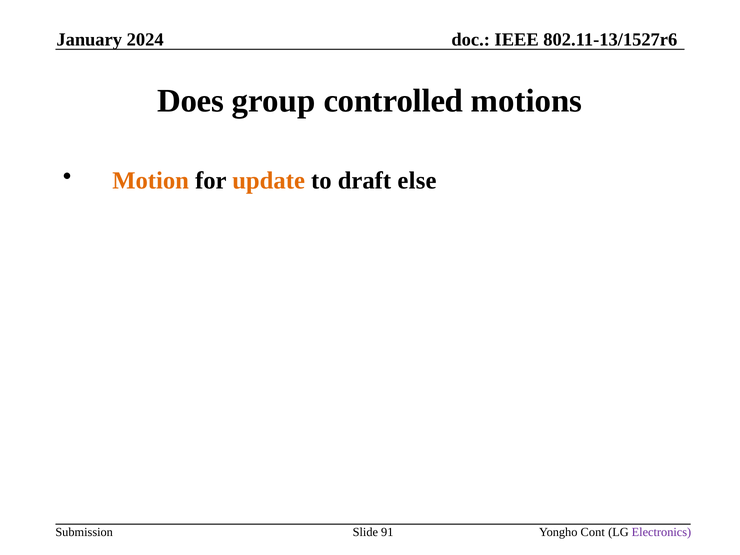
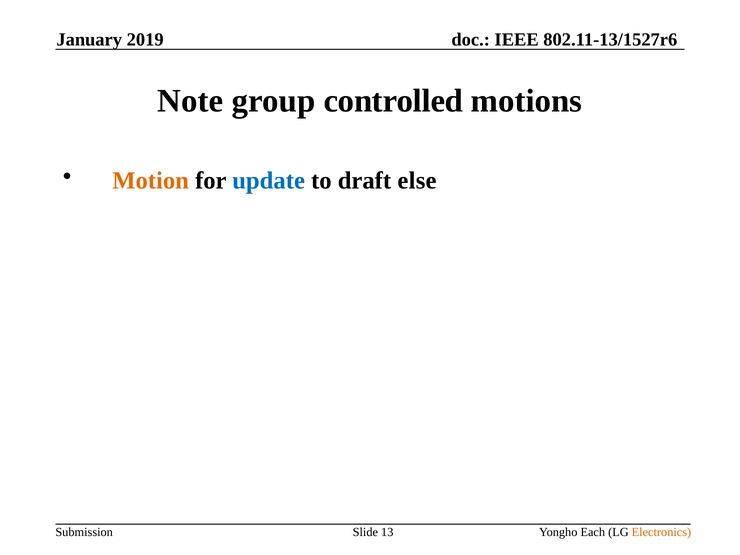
2024: 2024 -> 2019
Does: Does -> Note
update colour: orange -> blue
91: 91 -> 13
Cont: Cont -> Each
Electronics colour: purple -> orange
